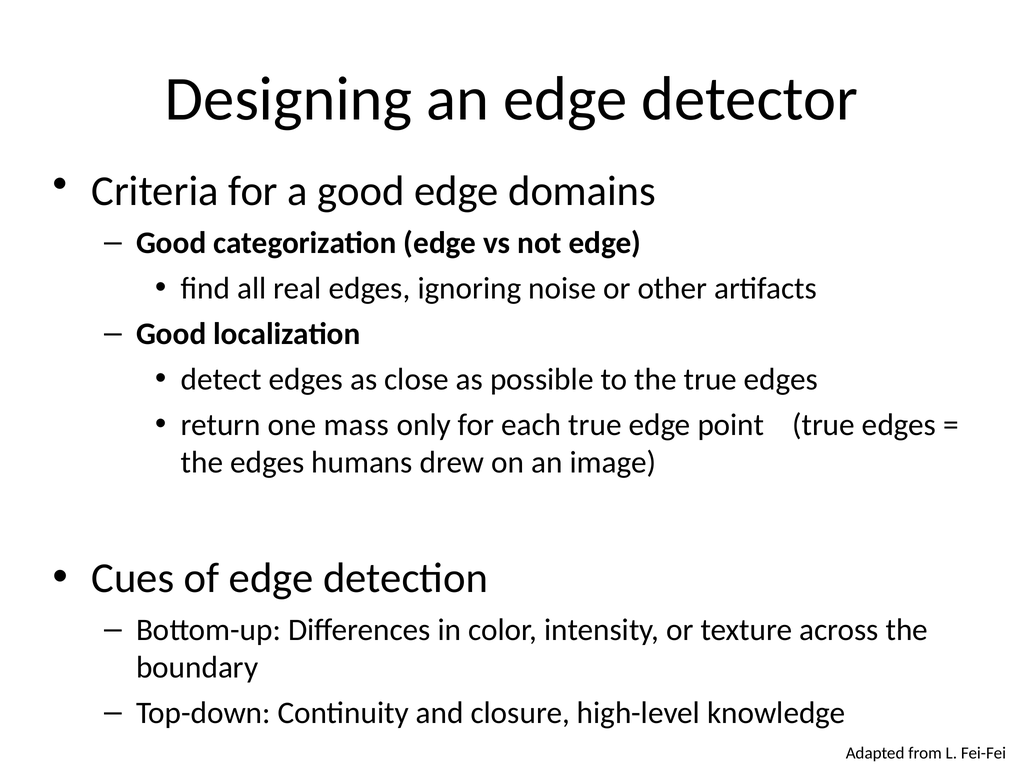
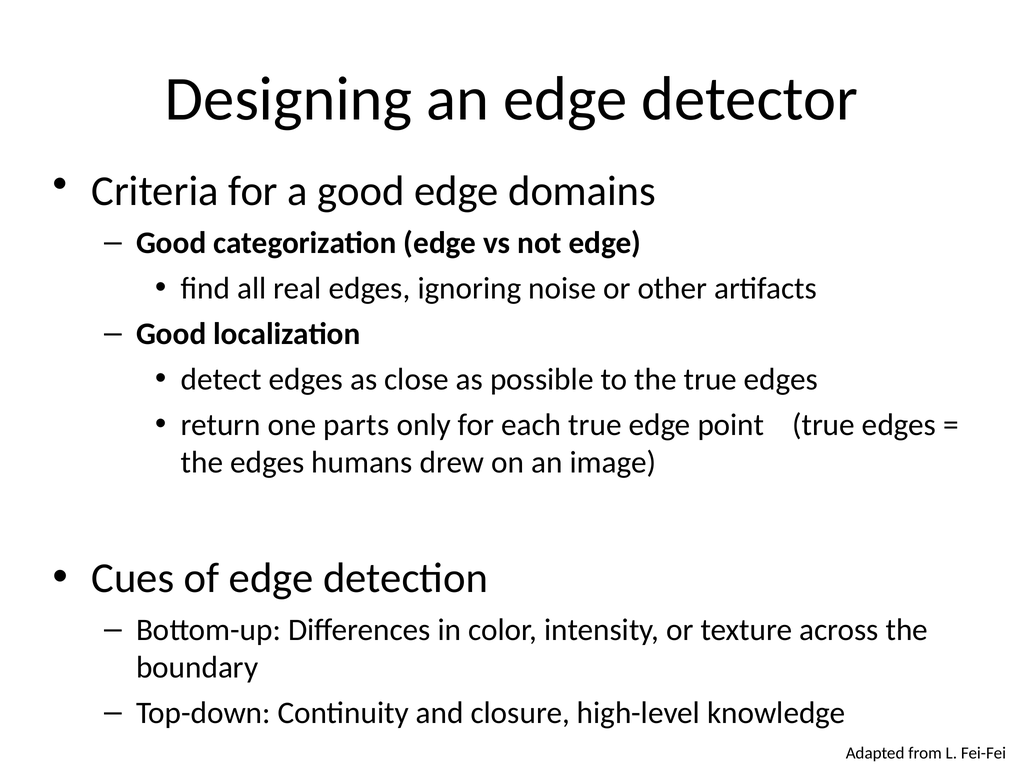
mass: mass -> parts
